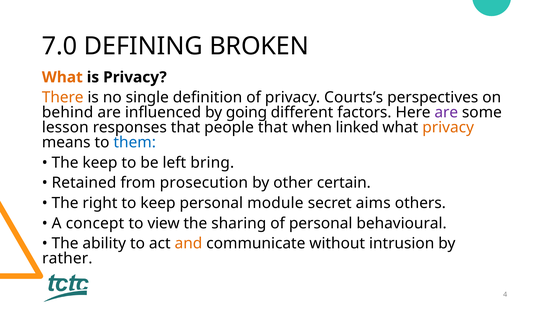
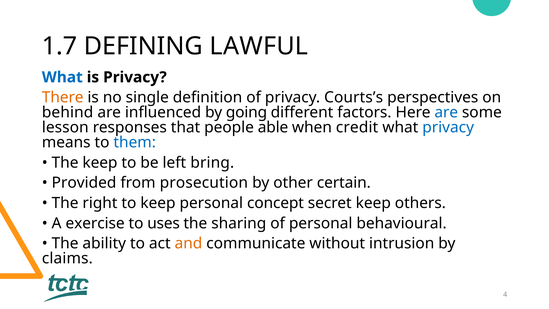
7.0: 7.0 -> 1.7
BROKEN: BROKEN -> LAWFUL
What at (62, 77) colour: orange -> blue
are at (446, 112) colour: purple -> blue
people that: that -> able
linked: linked -> credit
privacy at (448, 127) colour: orange -> blue
Retained: Retained -> Provided
module: module -> concept
secret aims: aims -> keep
concept: concept -> exercise
view: view -> uses
rather: rather -> claims
